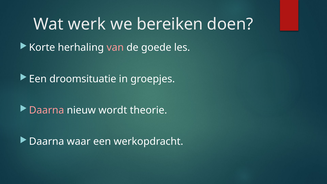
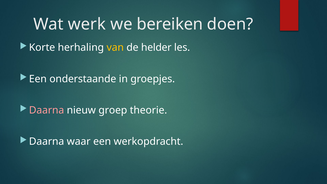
van colour: pink -> yellow
goede: goede -> helder
droomsituatie: droomsituatie -> onderstaande
wordt: wordt -> groep
